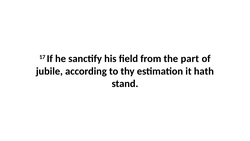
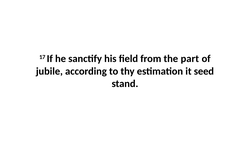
hath: hath -> seed
